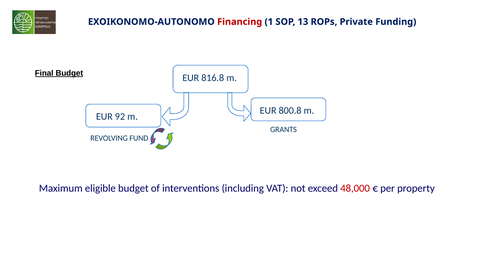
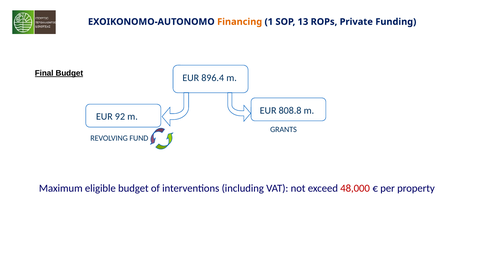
Financing colour: red -> orange
816.8: 816.8 -> 896.4
800.8: 800.8 -> 808.8
